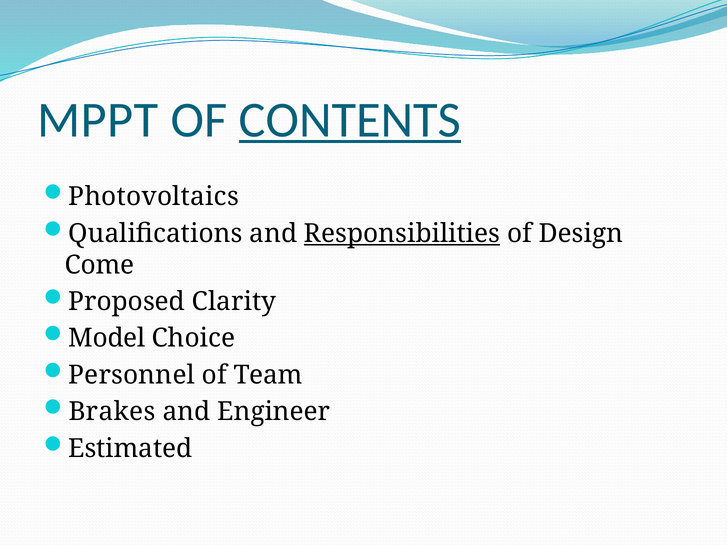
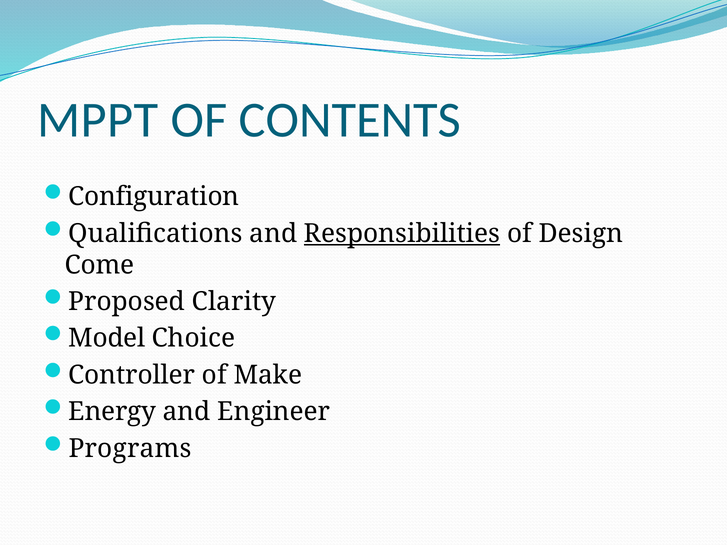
CONTENTS underline: present -> none
Photovoltaics: Photovoltaics -> Configuration
Personnel: Personnel -> Controller
Team: Team -> Make
Brakes: Brakes -> Energy
Estimated: Estimated -> Programs
